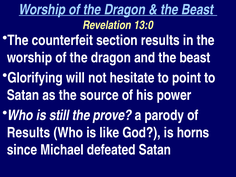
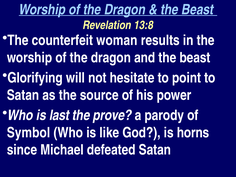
13:0: 13:0 -> 13:8
section: section -> woman
still: still -> last
Results at (29, 133): Results -> Symbol
